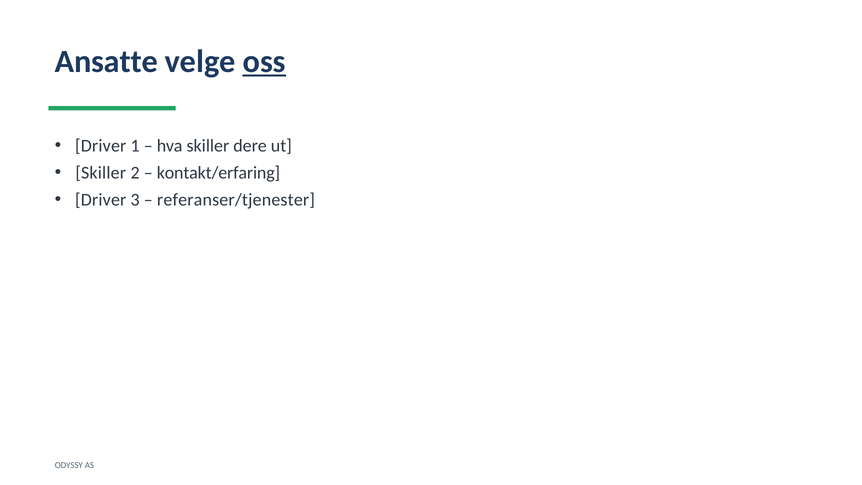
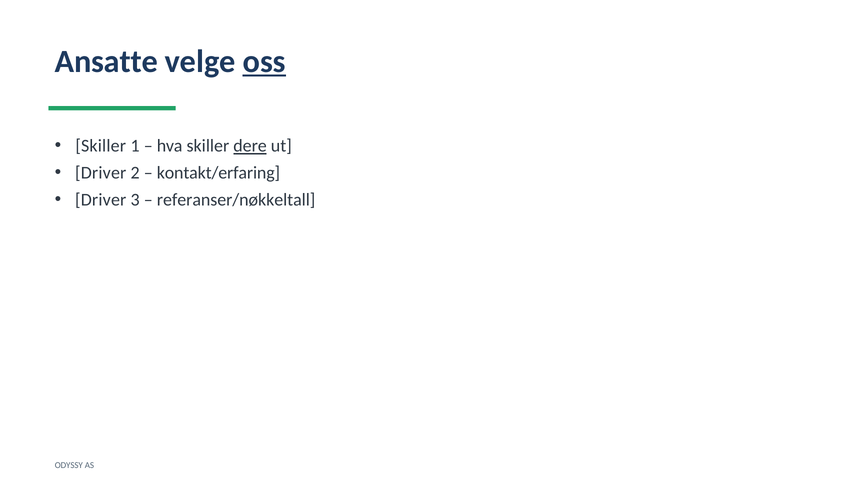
Driver at (101, 146): Driver -> Skiller
dere underline: none -> present
Skiller at (101, 173): Skiller -> Driver
referanser/tjenester: referanser/tjenester -> referanser/nøkkeltall
